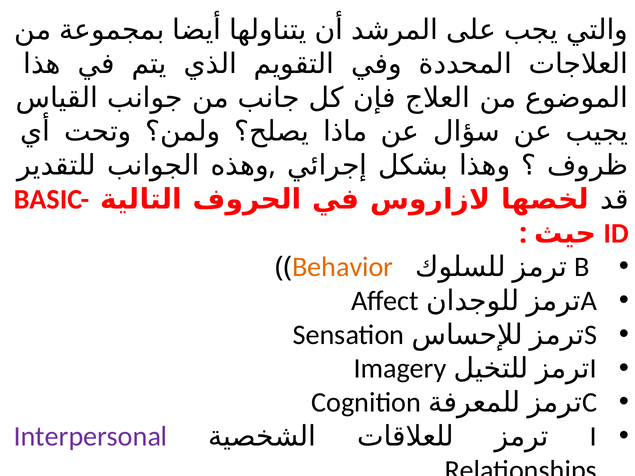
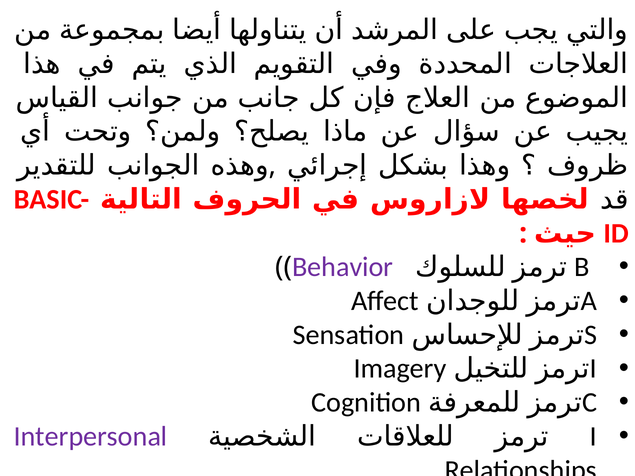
Behavior colour: orange -> purple
